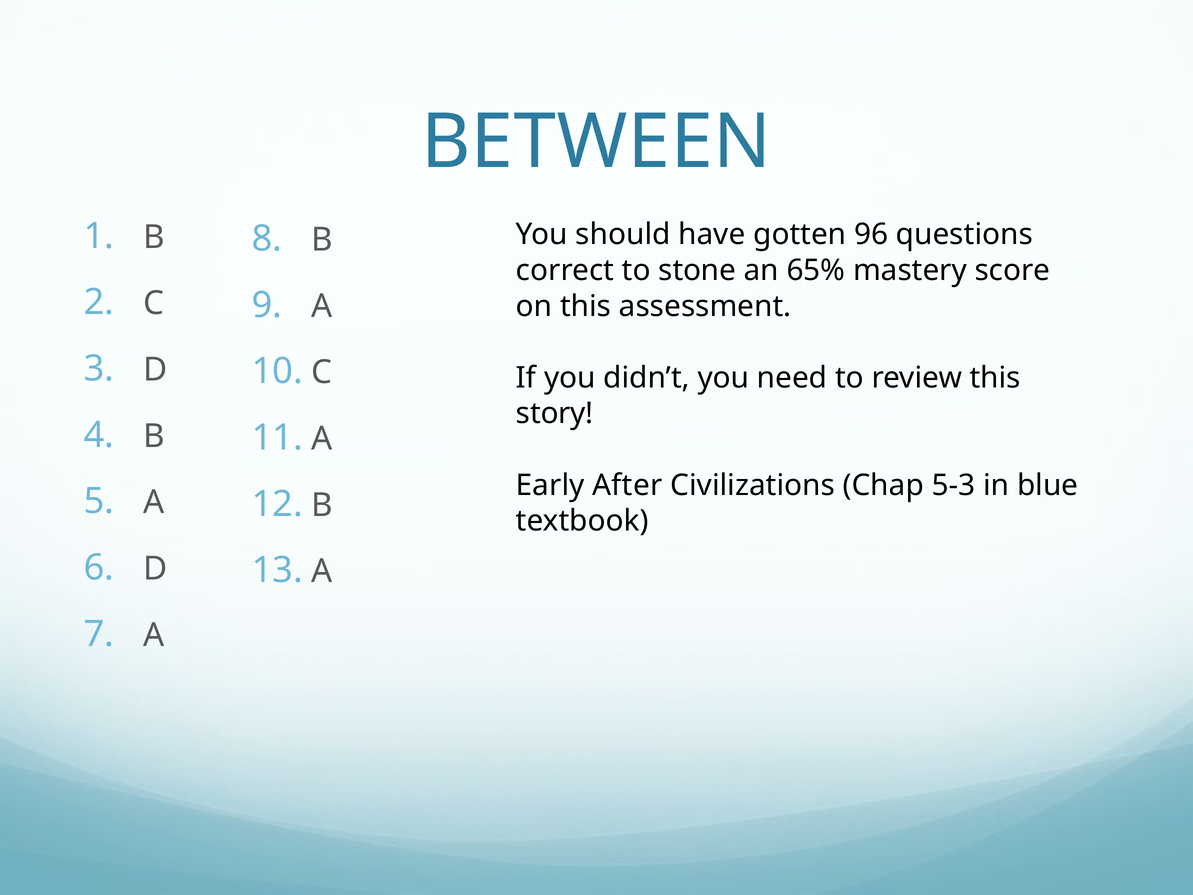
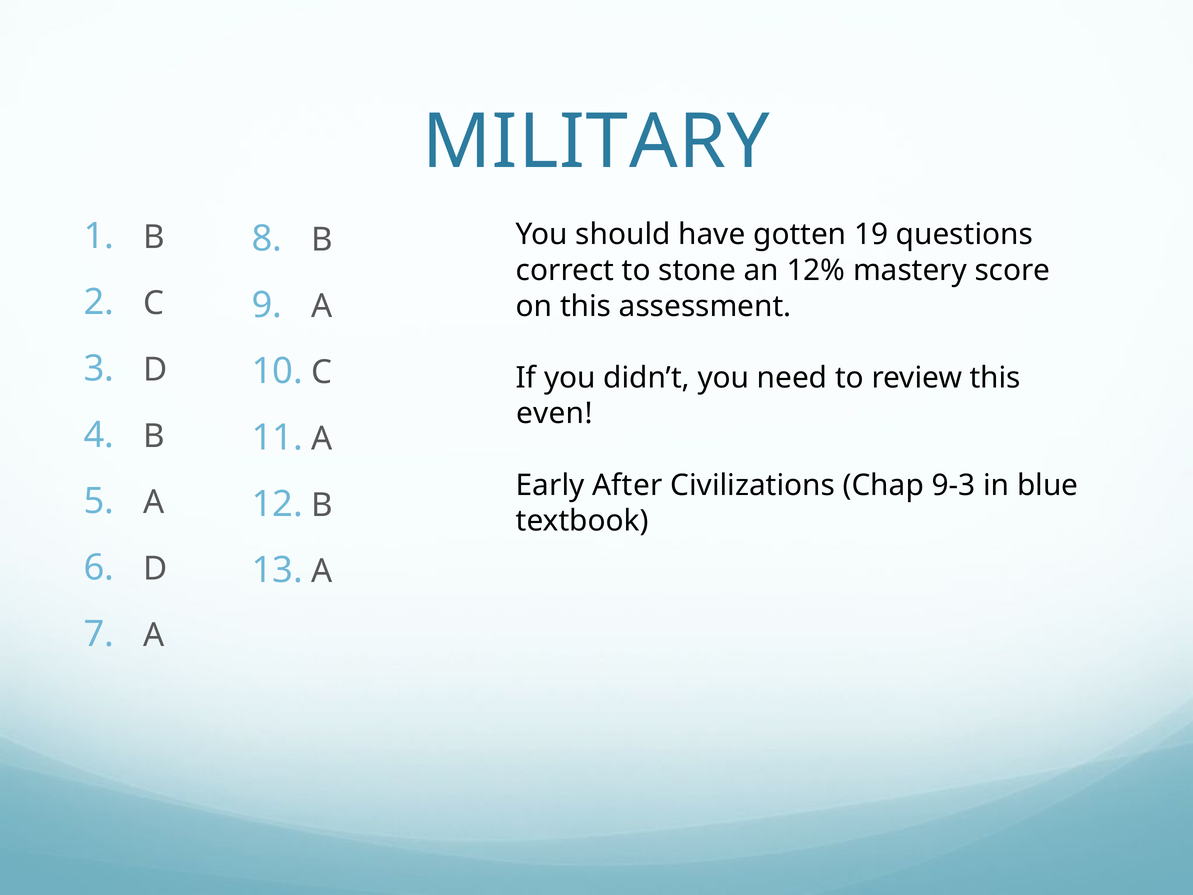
BETWEEN: BETWEEN -> MILITARY
96: 96 -> 19
65%: 65% -> 12%
story: story -> even
5-3: 5-3 -> 9-3
